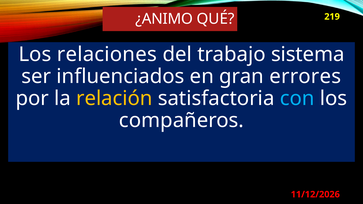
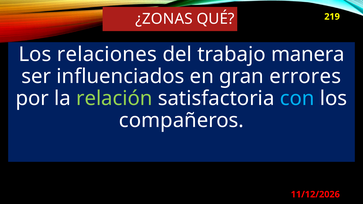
¿ANIMO: ¿ANIMO -> ¿ZONAS
sistema: sistema -> manera
relación colour: yellow -> light green
